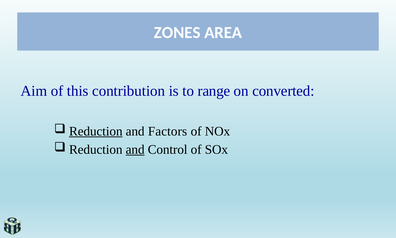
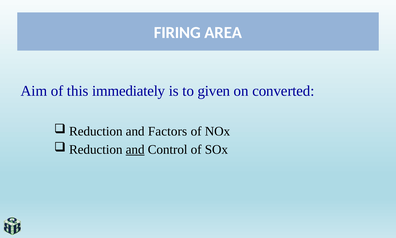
ZONES: ZONES -> FIRING
contribution: contribution -> immediately
range: range -> given
Reduction at (96, 131) underline: present -> none
